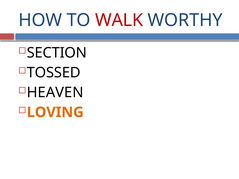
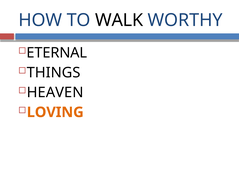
WALK colour: red -> black
SECTION: SECTION -> ETERNAL
TOSSED: TOSSED -> THINGS
